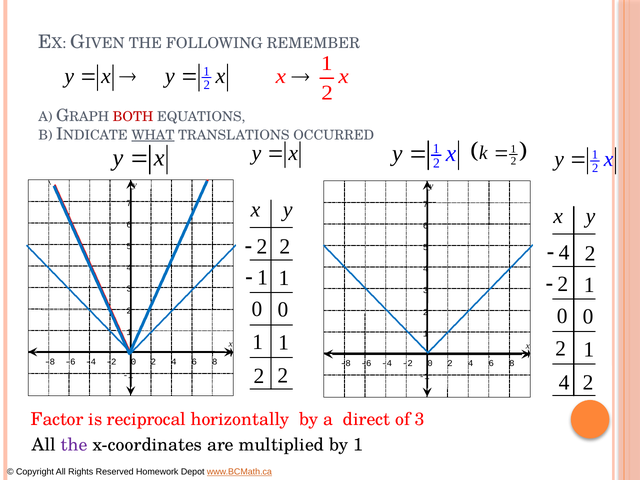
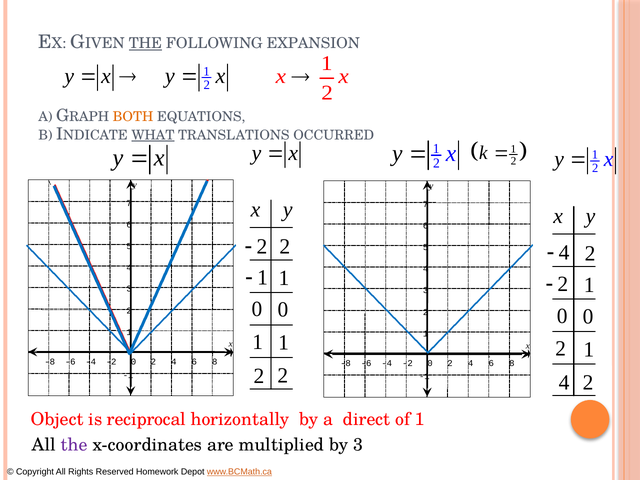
THE at (145, 43) underline: none -> present
REMEMBER: REMEMBER -> EXPANSION
BOTH colour: red -> orange
Factor: Factor -> Object
of 3: 3 -> 1
by 1: 1 -> 3
